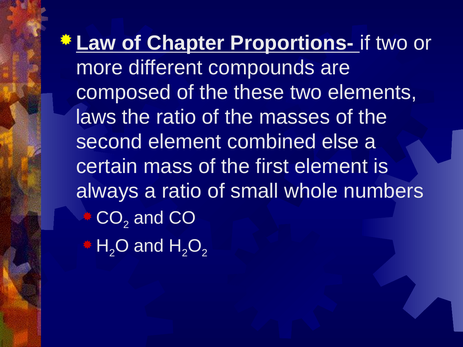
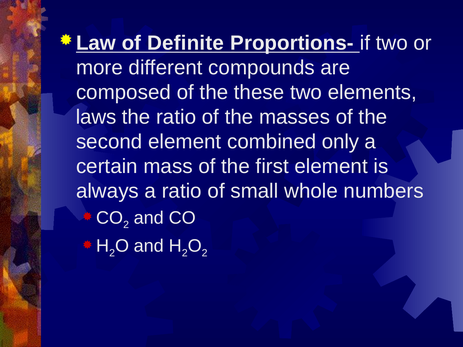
Chapter: Chapter -> Definite
else: else -> only
